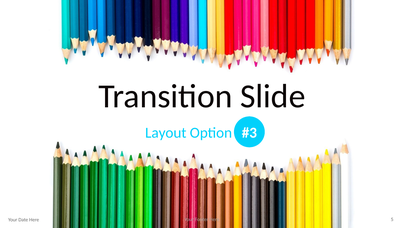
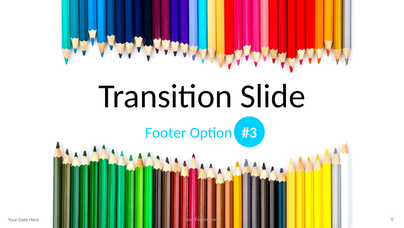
Layout at (166, 132): Layout -> Footer
